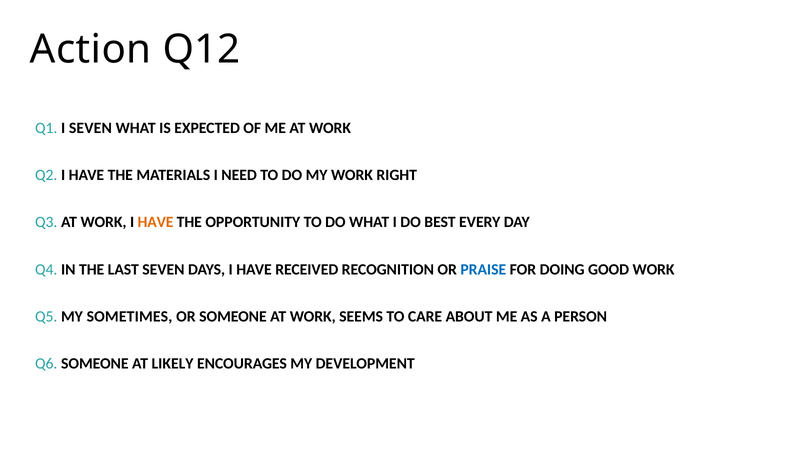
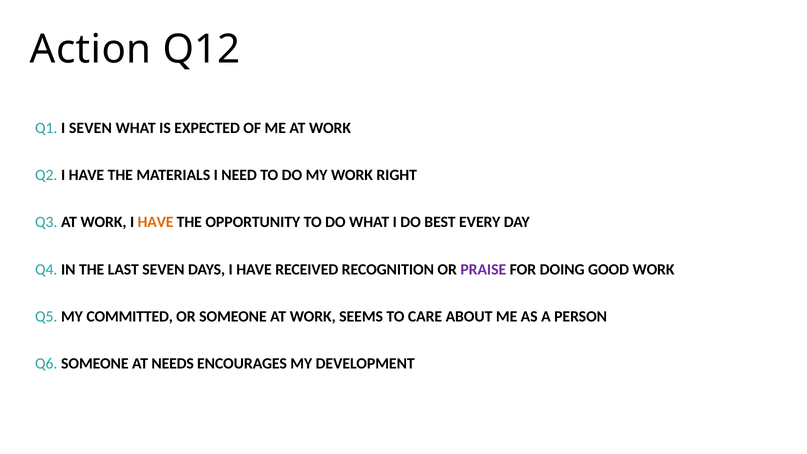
PRAISE colour: blue -> purple
SOMETIMES: SOMETIMES -> COMMITTED
LIKELY: LIKELY -> NEEDS
